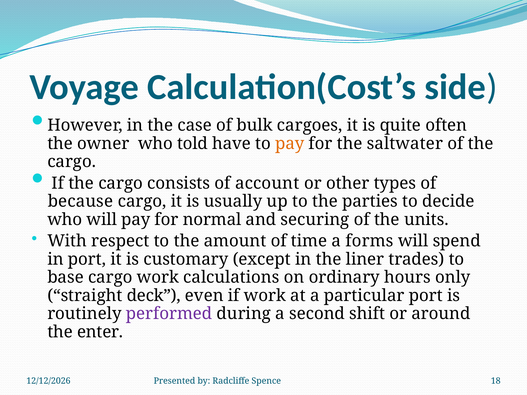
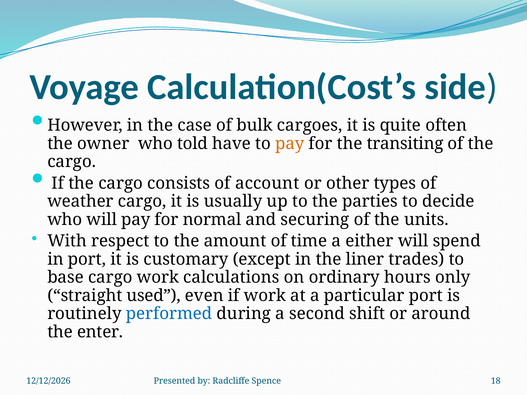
saltwater: saltwater -> transiting
because: because -> weather
forms: forms -> either
deck: deck -> used
performed colour: purple -> blue
